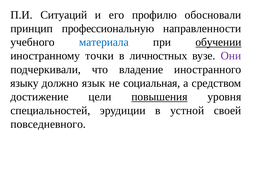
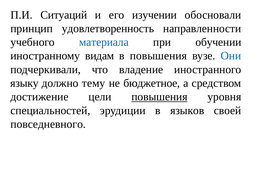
профилю: профилю -> изучении
профессиональную: профессиональную -> удовлетворенность
обучении underline: present -> none
точки: точки -> видам
в личностных: личностных -> повышения
Они colour: purple -> blue
язык: язык -> тему
социальная: социальная -> бюджетное
устной: устной -> языков
